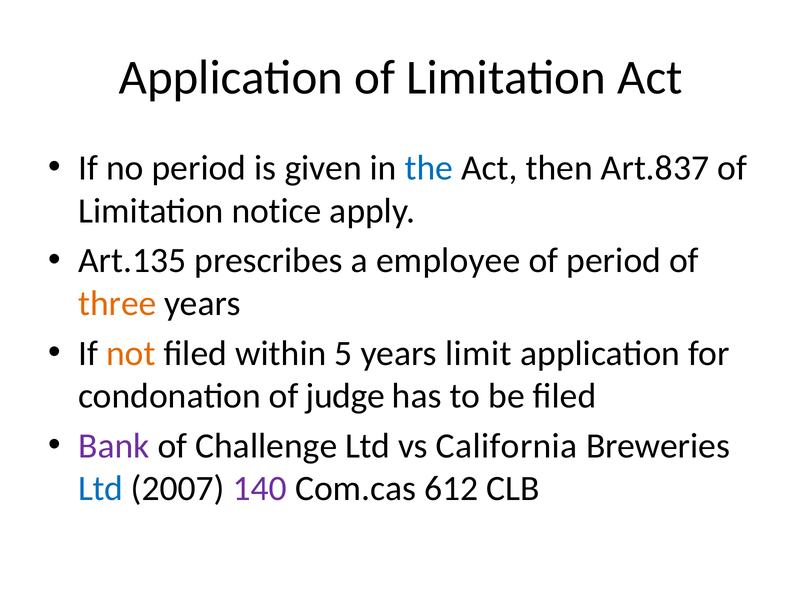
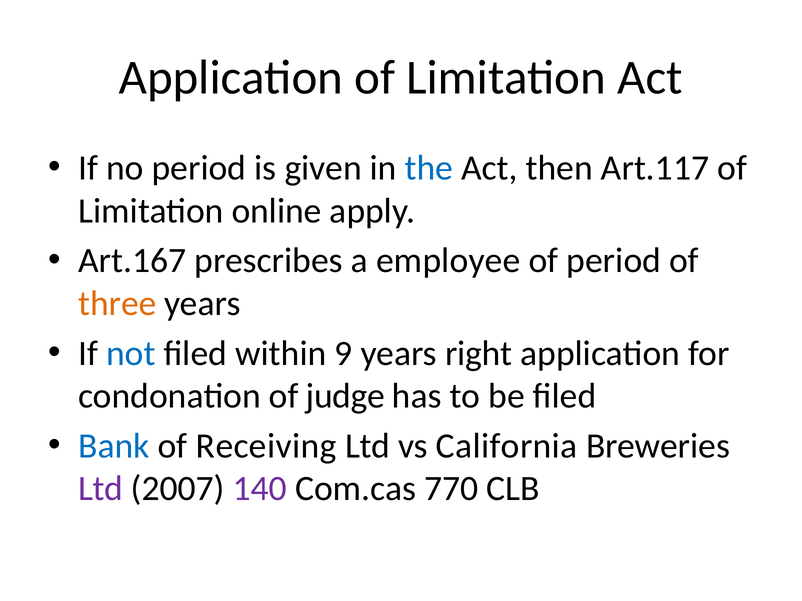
Art.837: Art.837 -> Art.117
notice: notice -> online
Art.135: Art.135 -> Art.167
not colour: orange -> blue
5: 5 -> 9
limit: limit -> right
Bank colour: purple -> blue
Challenge: Challenge -> Receiving
Ltd at (101, 489) colour: blue -> purple
612: 612 -> 770
